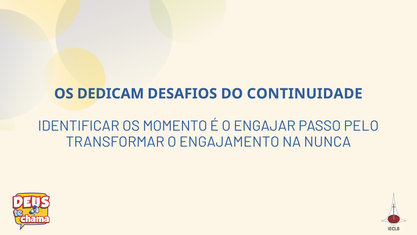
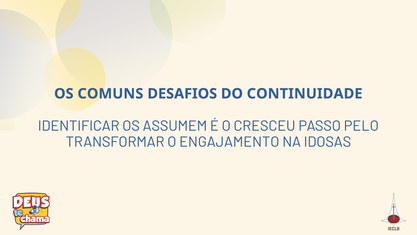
DEDICAM: DEDICAM -> COMUNS
MOMENTO: MOMENTO -> ASSUMEM
ENGAJAR: ENGAJAR -> CRESCEU
NUNCA: NUNCA -> IDOSAS
